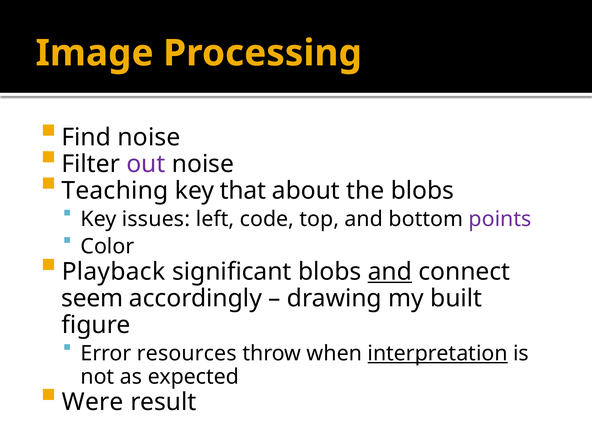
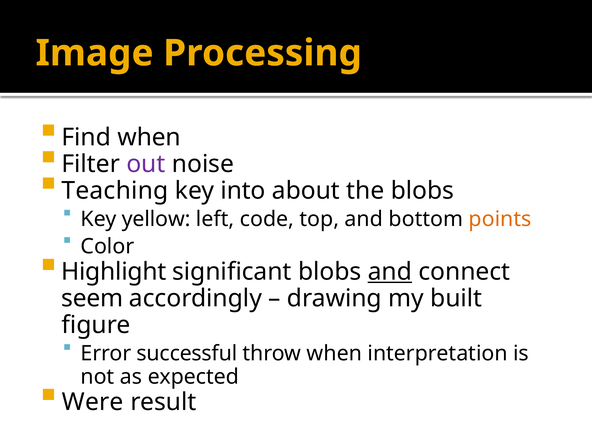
Find noise: noise -> when
that: that -> into
issues: issues -> yellow
points colour: purple -> orange
Playback: Playback -> Highlight
resources: resources -> successful
interpretation underline: present -> none
